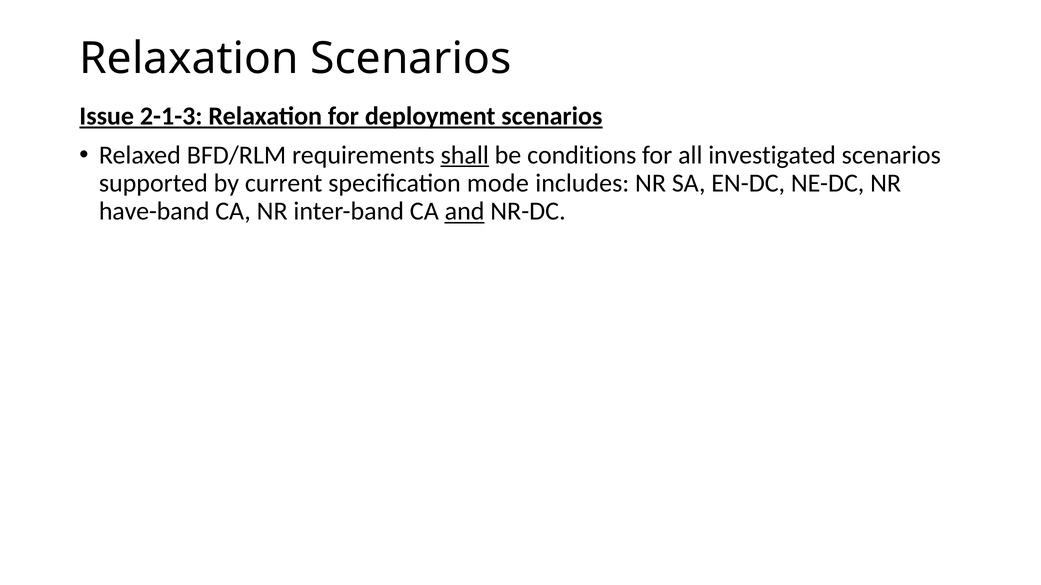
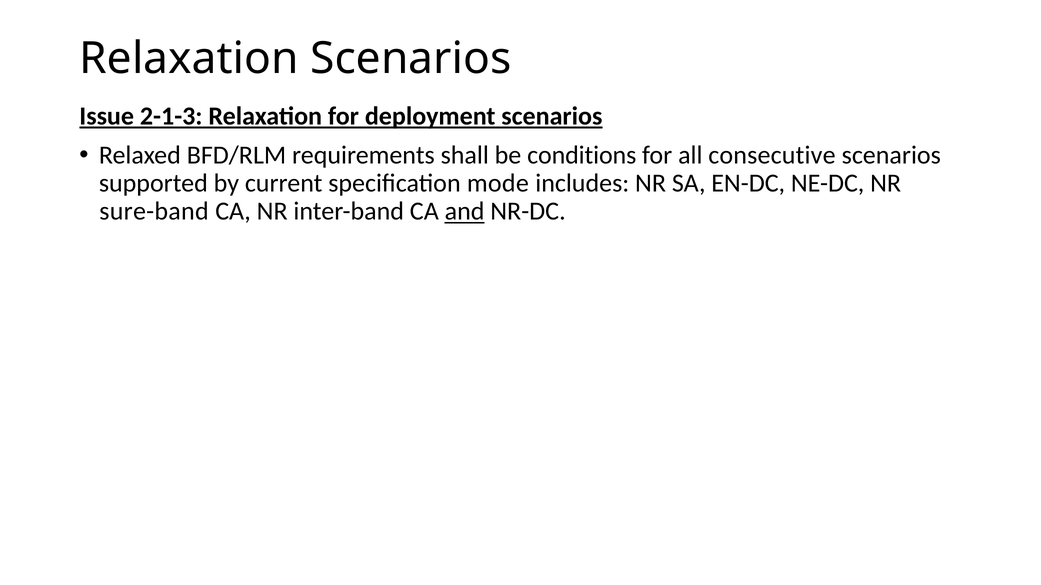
shall underline: present -> none
investigated: investigated -> consecutive
have-band: have-band -> sure-band
